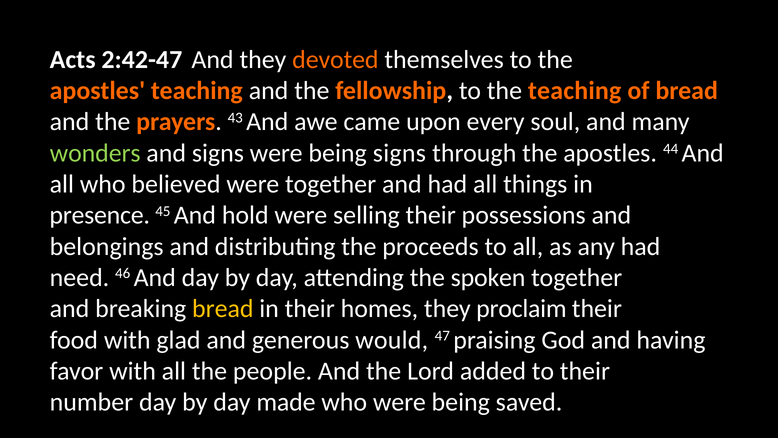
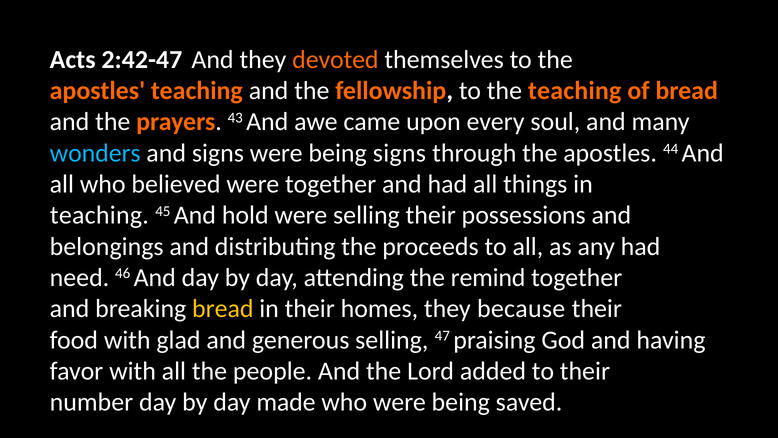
wonders colour: light green -> light blue
presence at (100, 215): presence -> teaching
spoken: spoken -> remind
proclaim: proclaim -> because
generous would: would -> selling
